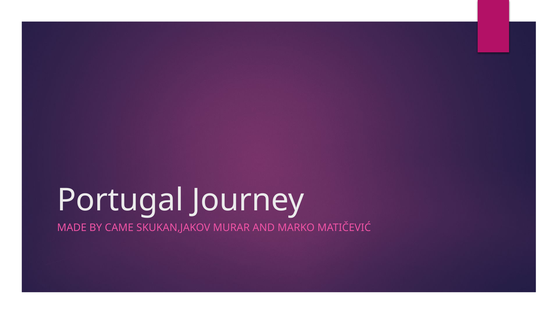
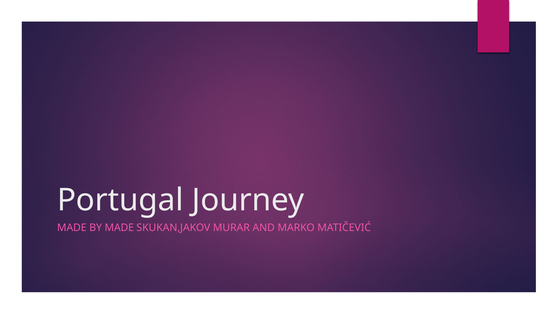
BY CAME: CAME -> MADE
